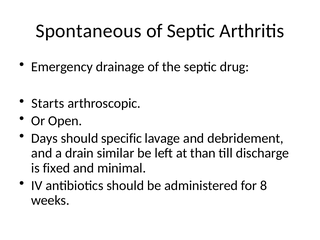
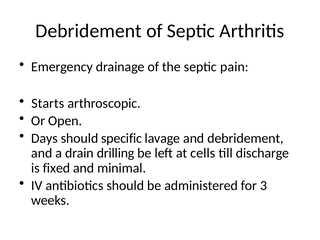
Spontaneous at (89, 31): Spontaneous -> Debridement
drug: drug -> pain
similar: similar -> drilling
than: than -> cells
8: 8 -> 3
